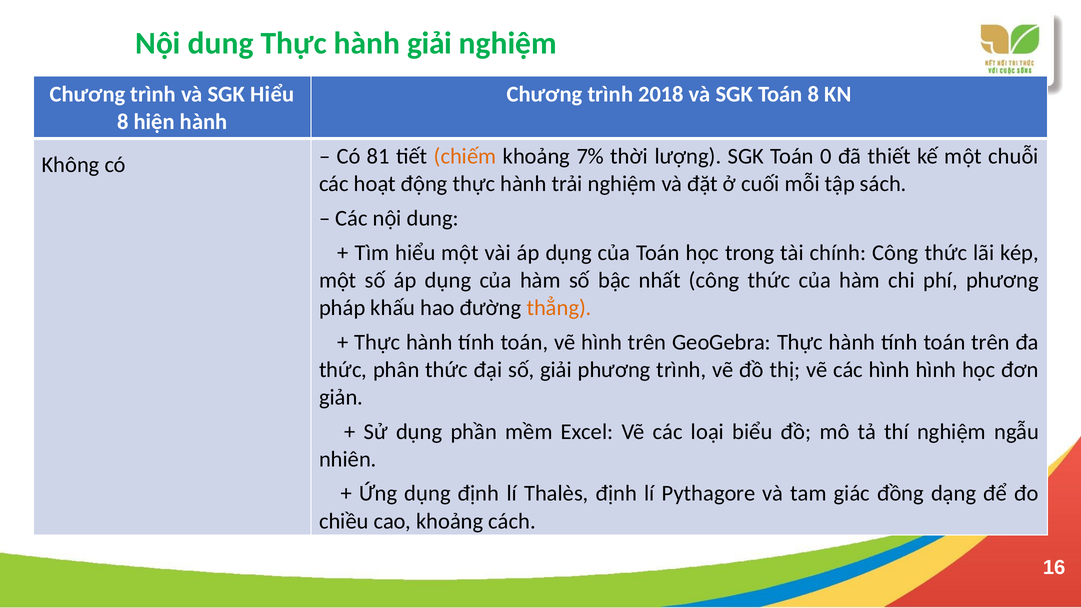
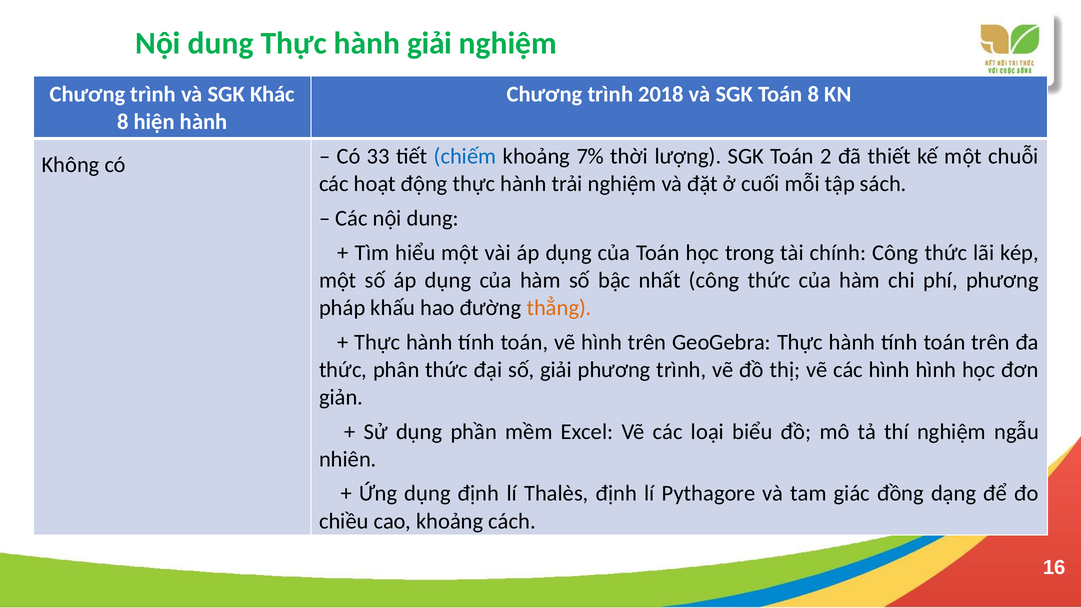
SGK Hiểu: Hiểu -> Khác
81: 81 -> 33
chiếm colour: orange -> blue
0: 0 -> 2
